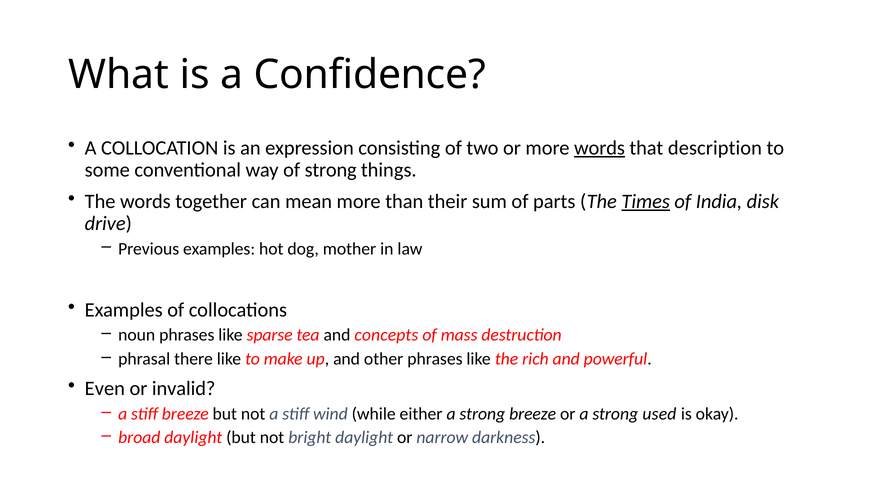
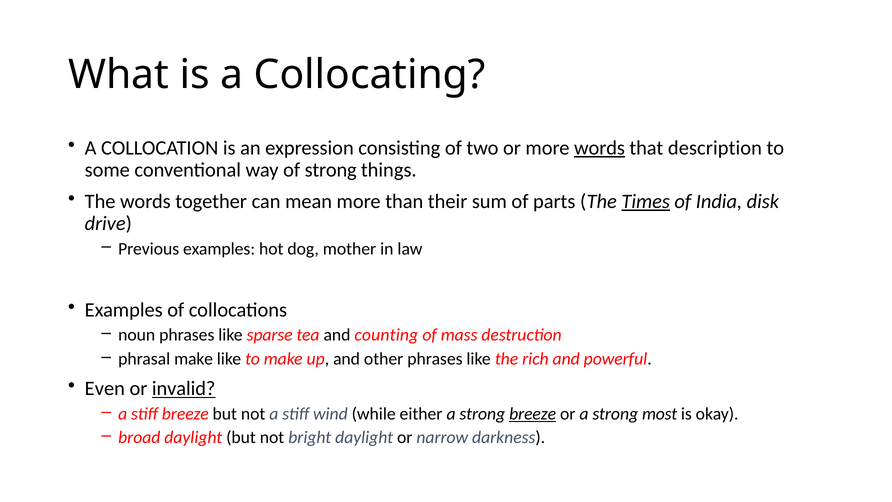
Confidence: Confidence -> Collocating
concepts: concepts -> counting
phrasal there: there -> make
invalid underline: none -> present
breeze at (533, 414) underline: none -> present
used: used -> most
